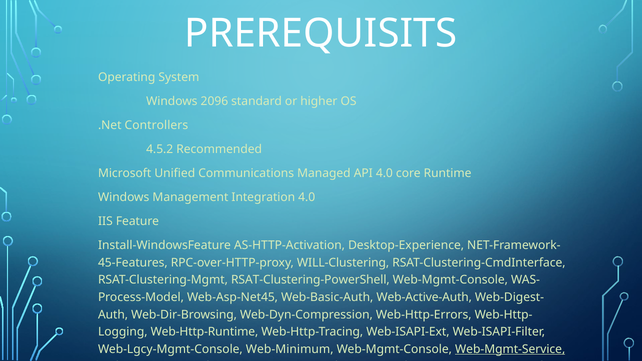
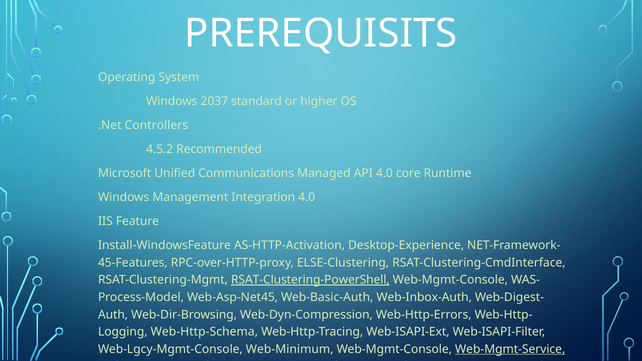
2096: 2096 -> 2037
WILL-Clustering: WILL-Clustering -> ELSE-Clustering
RSAT-Clustering-PowerShell underline: none -> present
Web-Active-Auth: Web-Active-Auth -> Web-Inbox-Auth
Web-Http-Runtime: Web-Http-Runtime -> Web-Http-Schema
